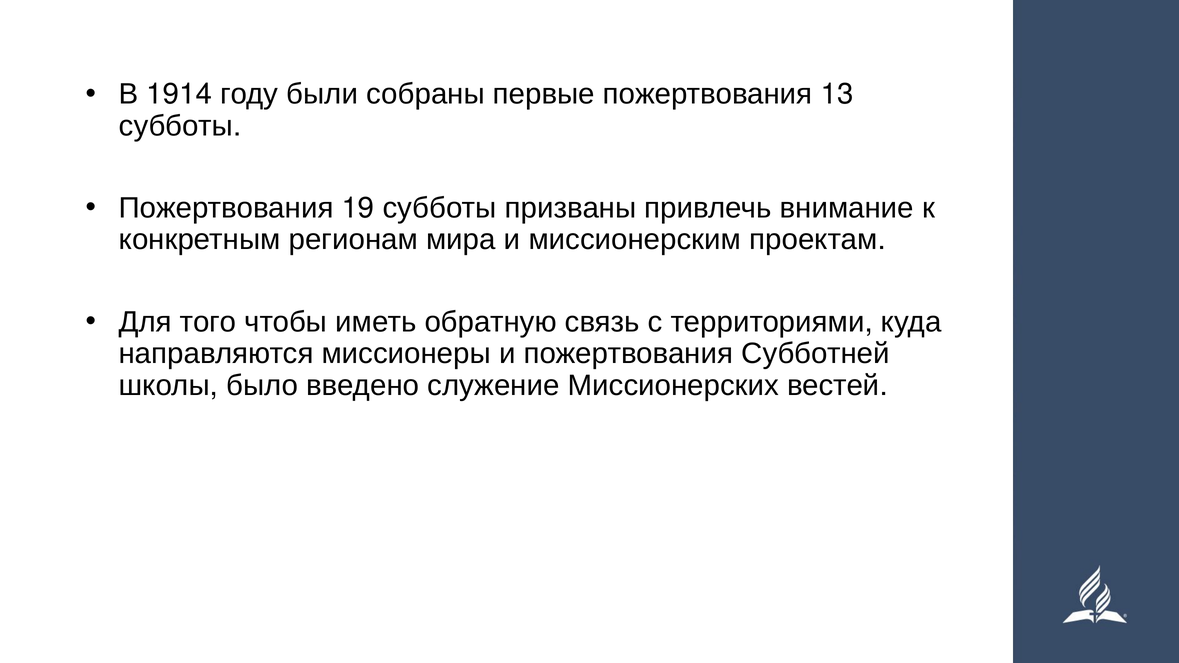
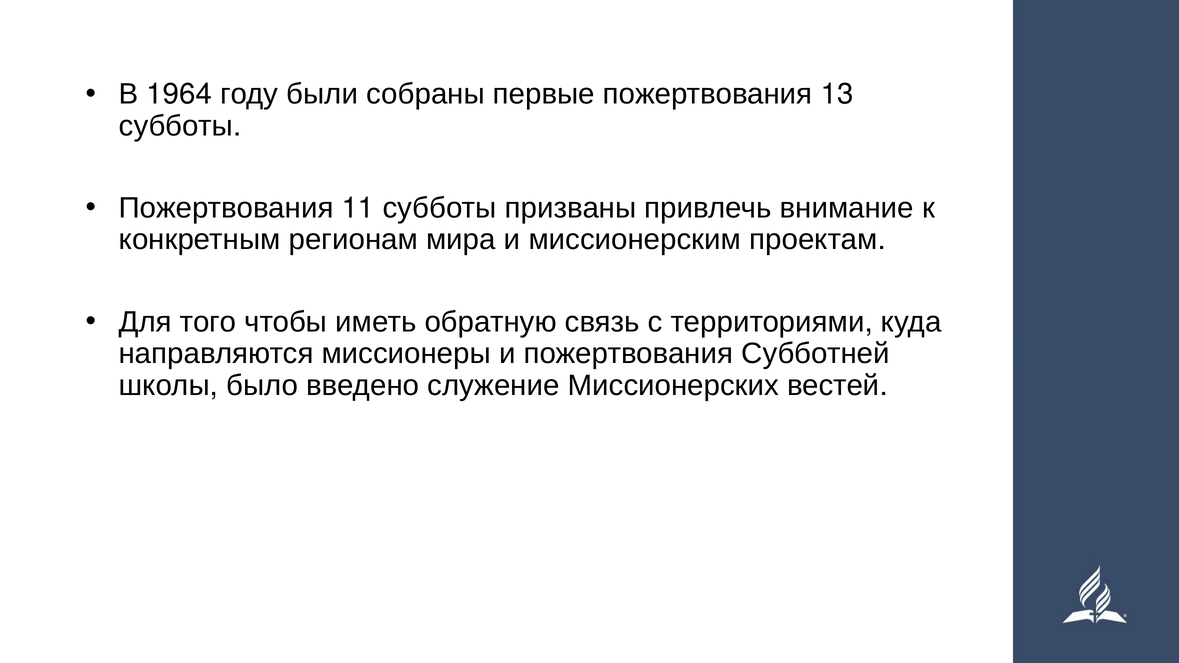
1914: 1914 -> 1964
19: 19 -> 11
